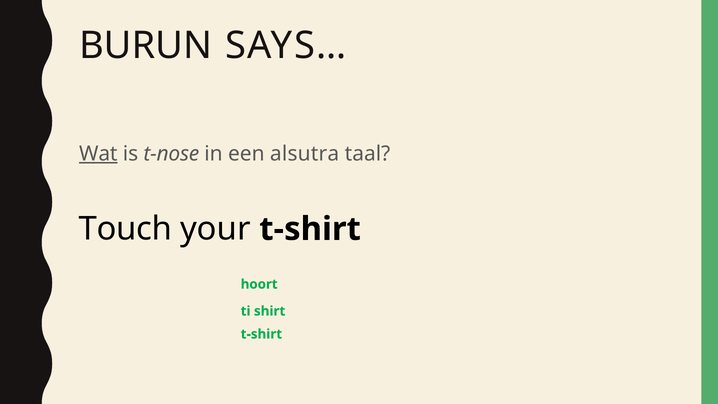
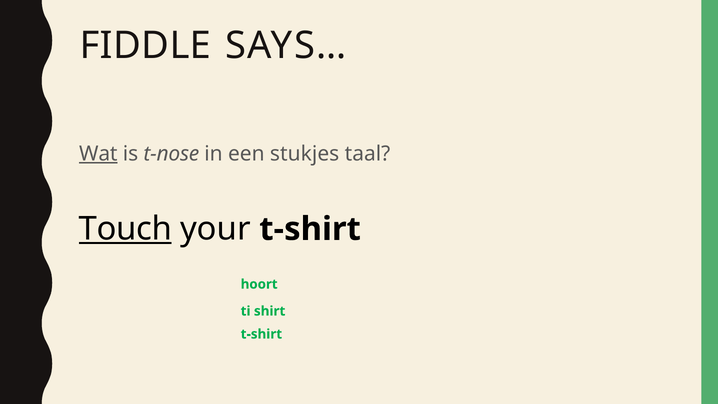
BURUN: BURUN -> FIDDLE
alsutra: alsutra -> stukjes
Touch underline: none -> present
